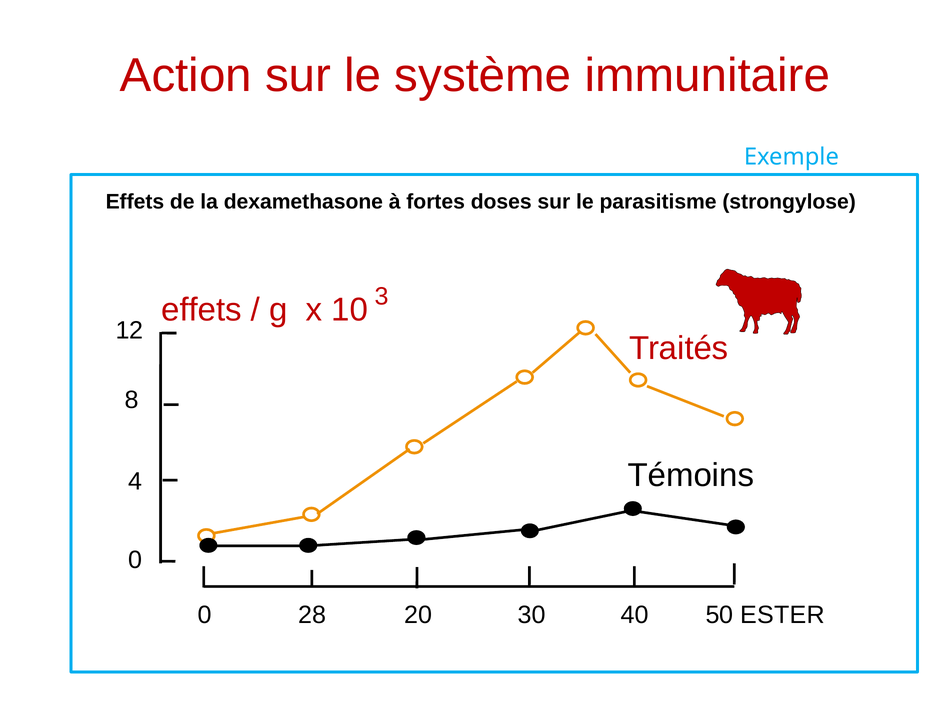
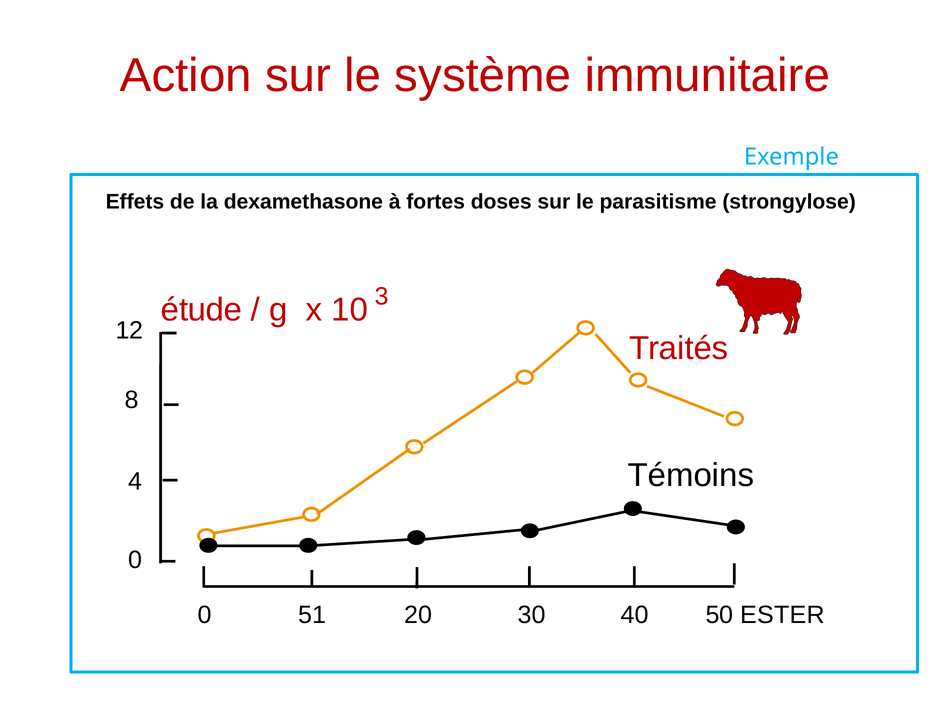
effets at (201, 310): effets -> étude
28: 28 -> 51
